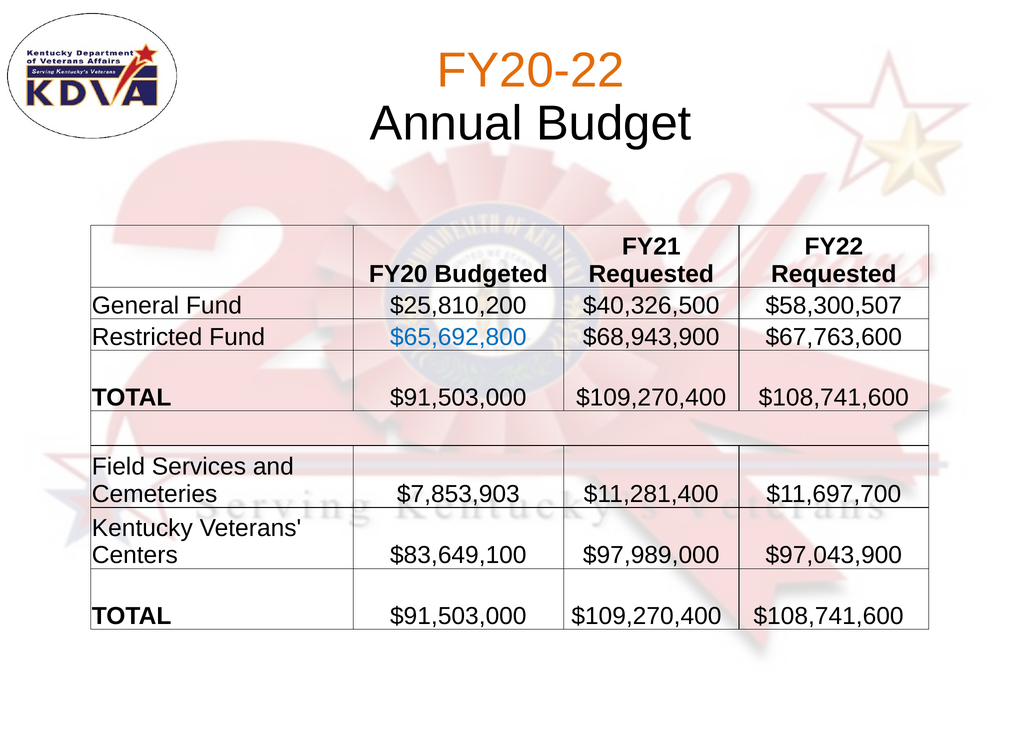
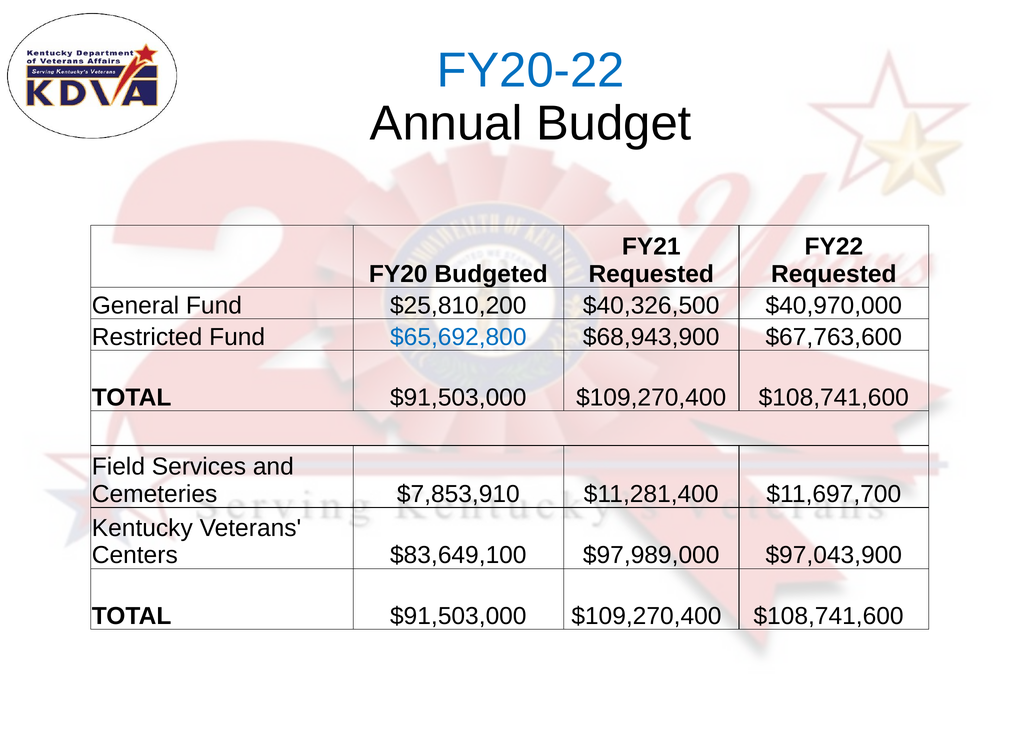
FY20-22 colour: orange -> blue
$58,300,507: $58,300,507 -> $40,970,000
$7,853,903: $7,853,903 -> $7,853,910
